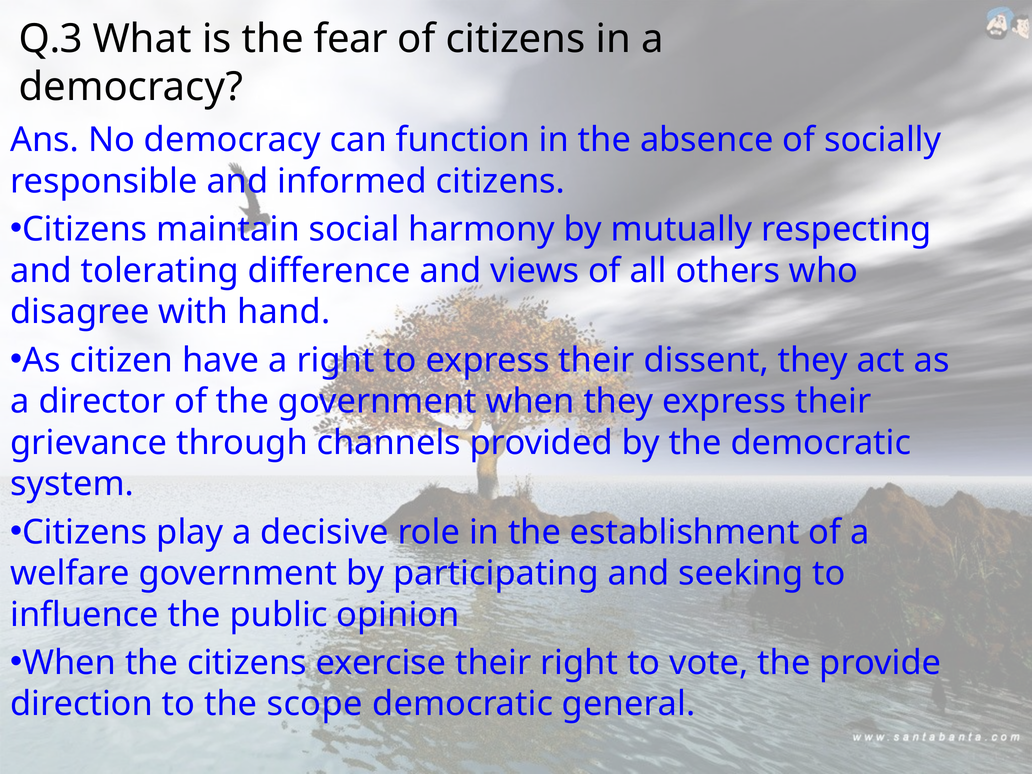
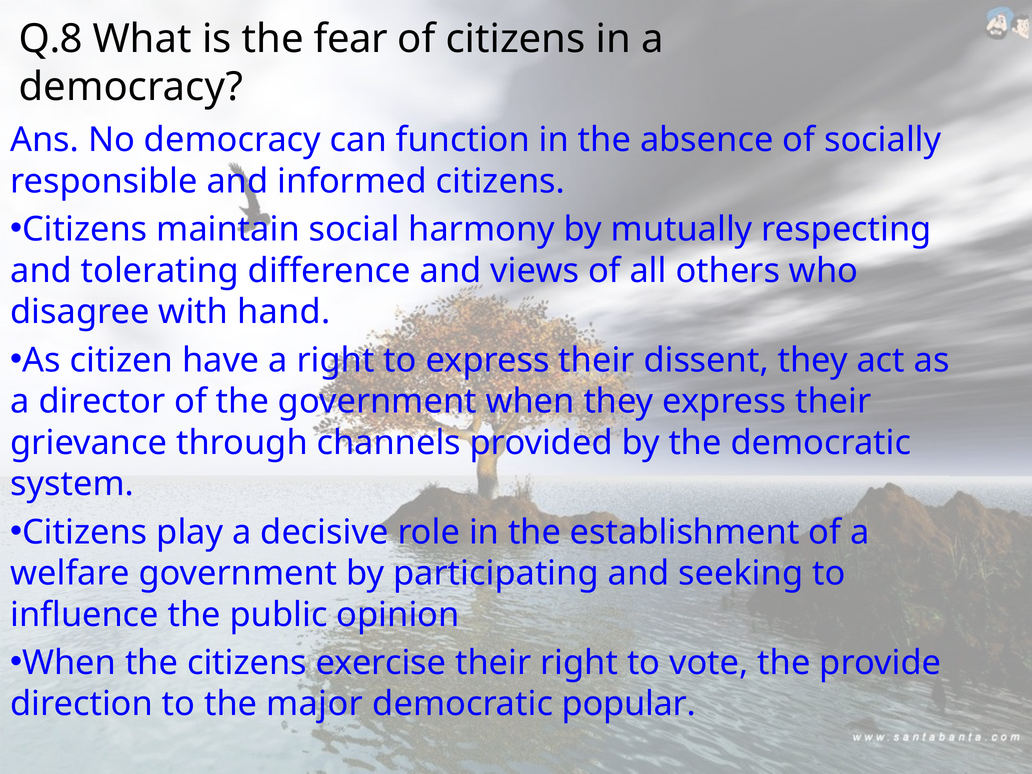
Q.3: Q.3 -> Q.8
scope: scope -> major
general: general -> popular
